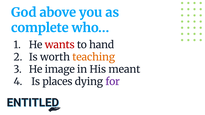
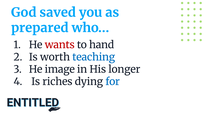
above: above -> saved
complete: complete -> prepared
teaching colour: orange -> blue
meant: meant -> longer
places: places -> riches
for colour: purple -> blue
